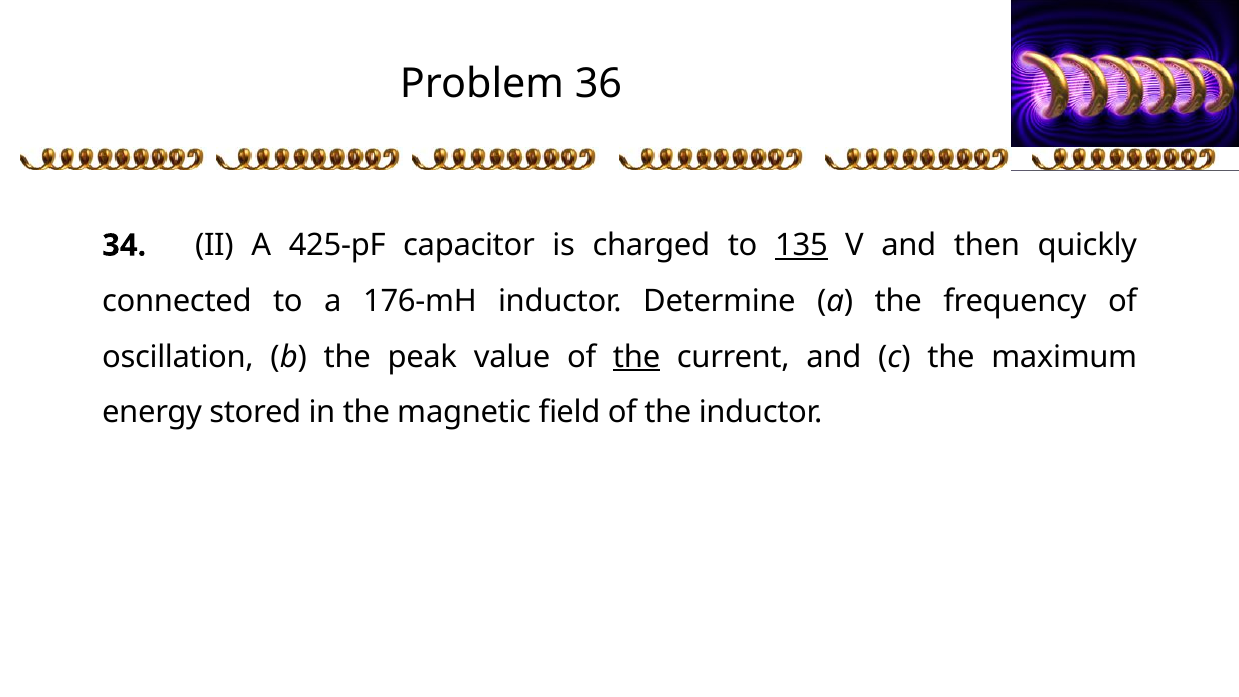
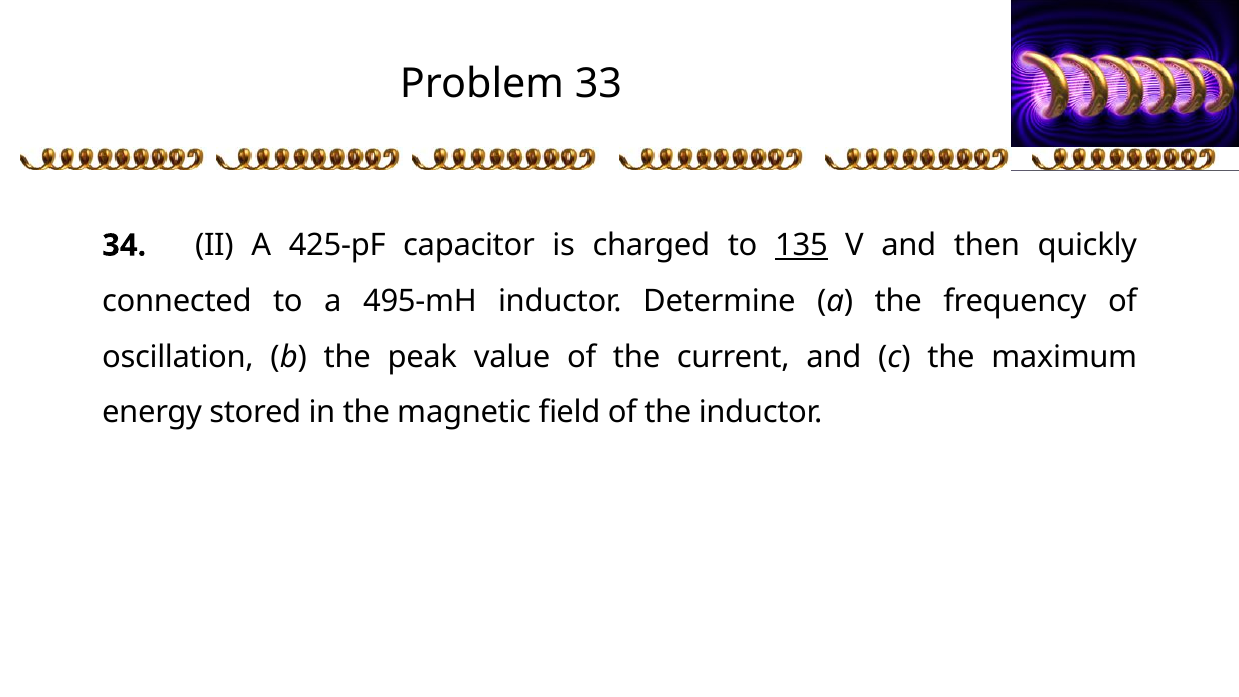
36: 36 -> 33
176-mH: 176-mH -> 495-mH
the at (637, 357) underline: present -> none
